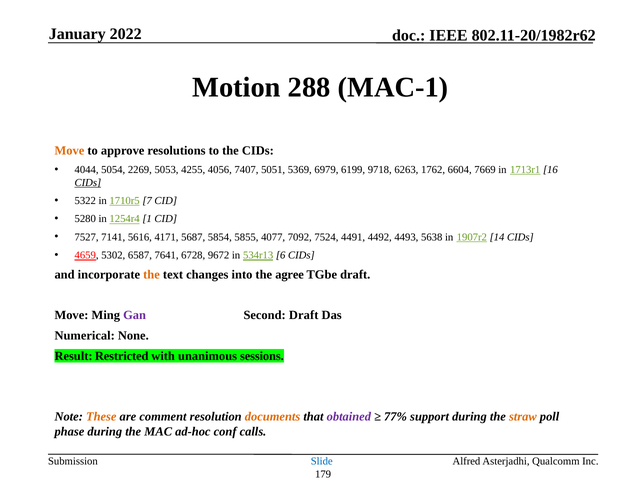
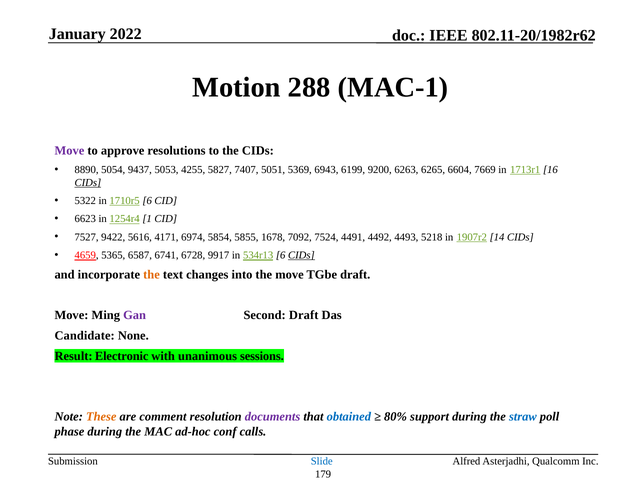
Move at (69, 150) colour: orange -> purple
4044: 4044 -> 8890
2269: 2269 -> 9437
4056: 4056 -> 5827
6979: 6979 -> 6943
9718: 9718 -> 9200
1762: 1762 -> 6265
1710r5 7: 7 -> 6
5280: 5280 -> 6623
7141: 7141 -> 9422
5687: 5687 -> 6974
4077: 4077 -> 1678
5638: 5638 -> 5218
5302: 5302 -> 5365
7641: 7641 -> 6741
9672: 9672 -> 9917
CIDs at (301, 255) underline: none -> present
the agree: agree -> move
Numerical: Numerical -> Candidate
Restricted: Restricted -> Electronic
documents colour: orange -> purple
obtained colour: purple -> blue
77%: 77% -> 80%
straw colour: orange -> blue
